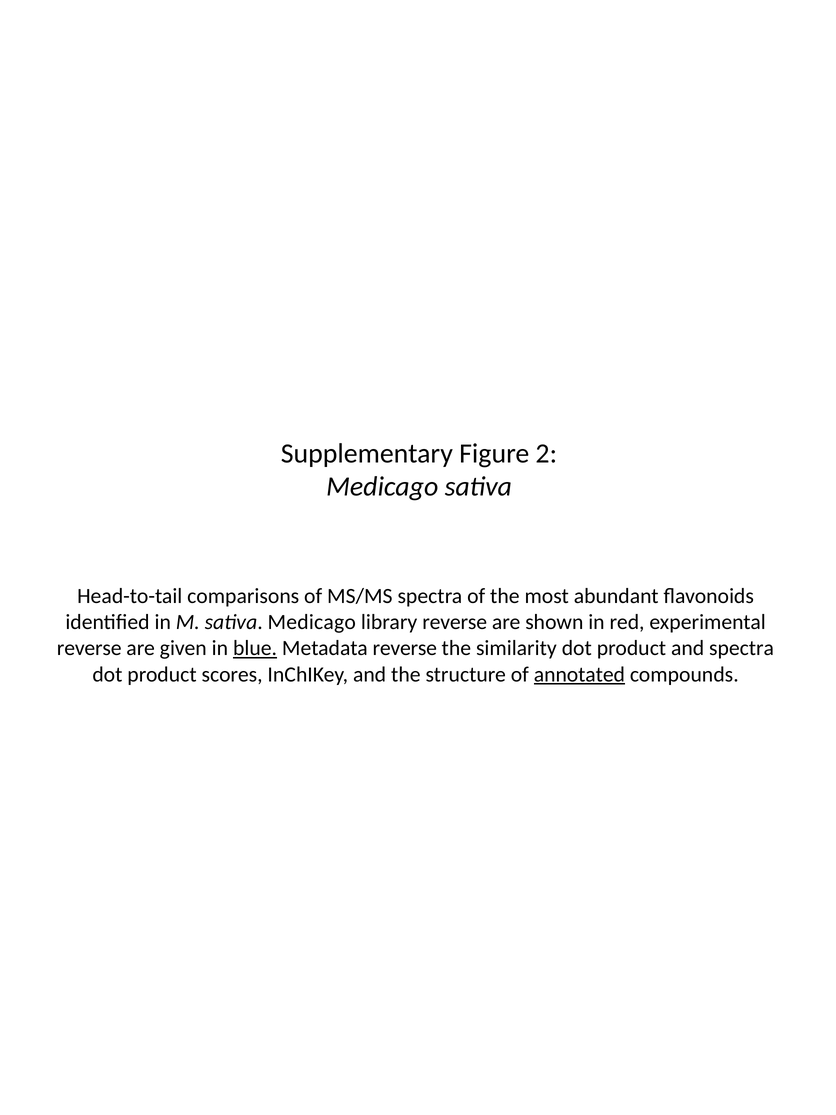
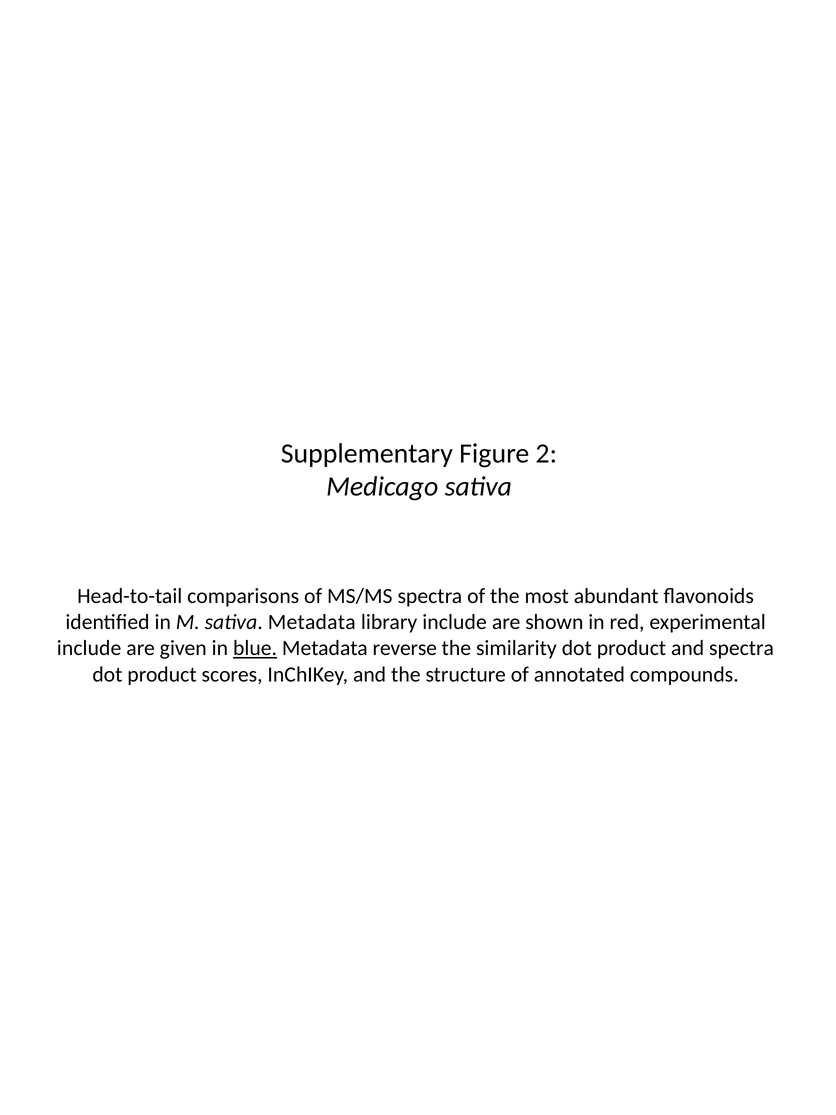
sativa Medicago: Medicago -> Metadata
library reverse: reverse -> include
reverse at (89, 648): reverse -> include
annotated underline: present -> none
